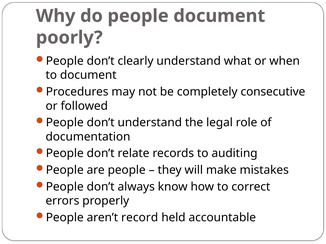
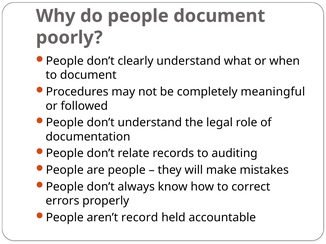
consecutive: consecutive -> meaningful
